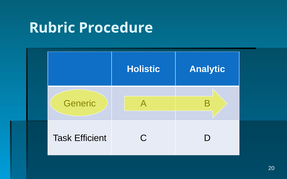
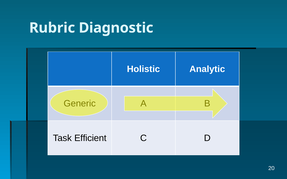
Procedure: Procedure -> Diagnostic
